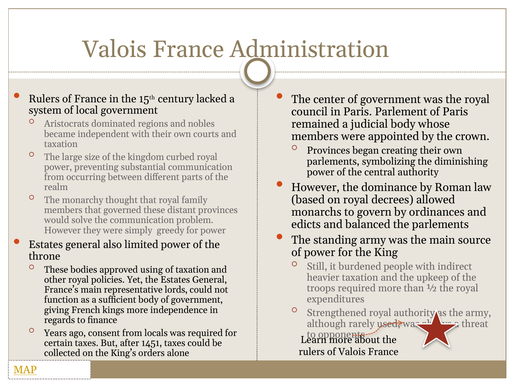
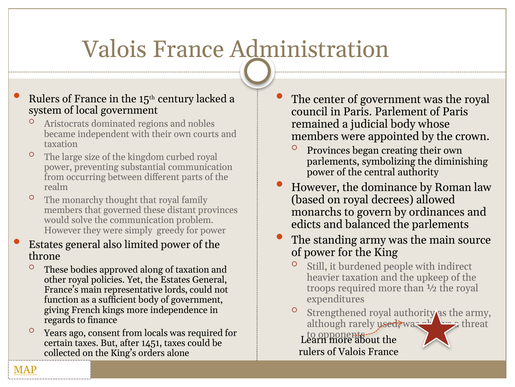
using: using -> along
